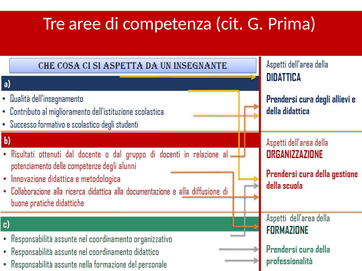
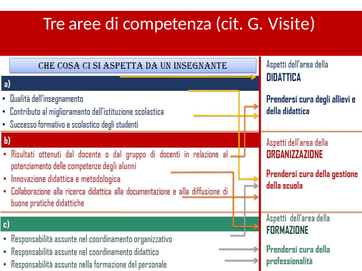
Prima: Prima -> Visite
